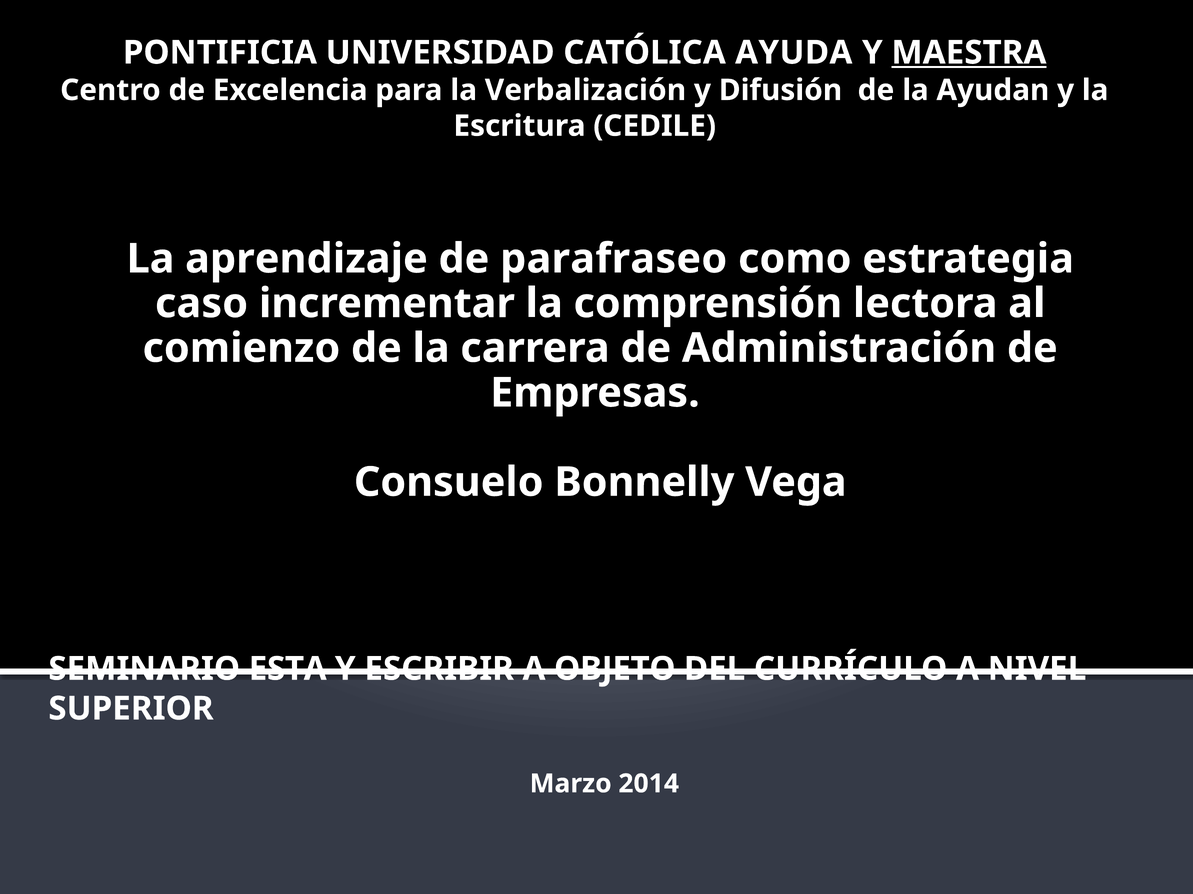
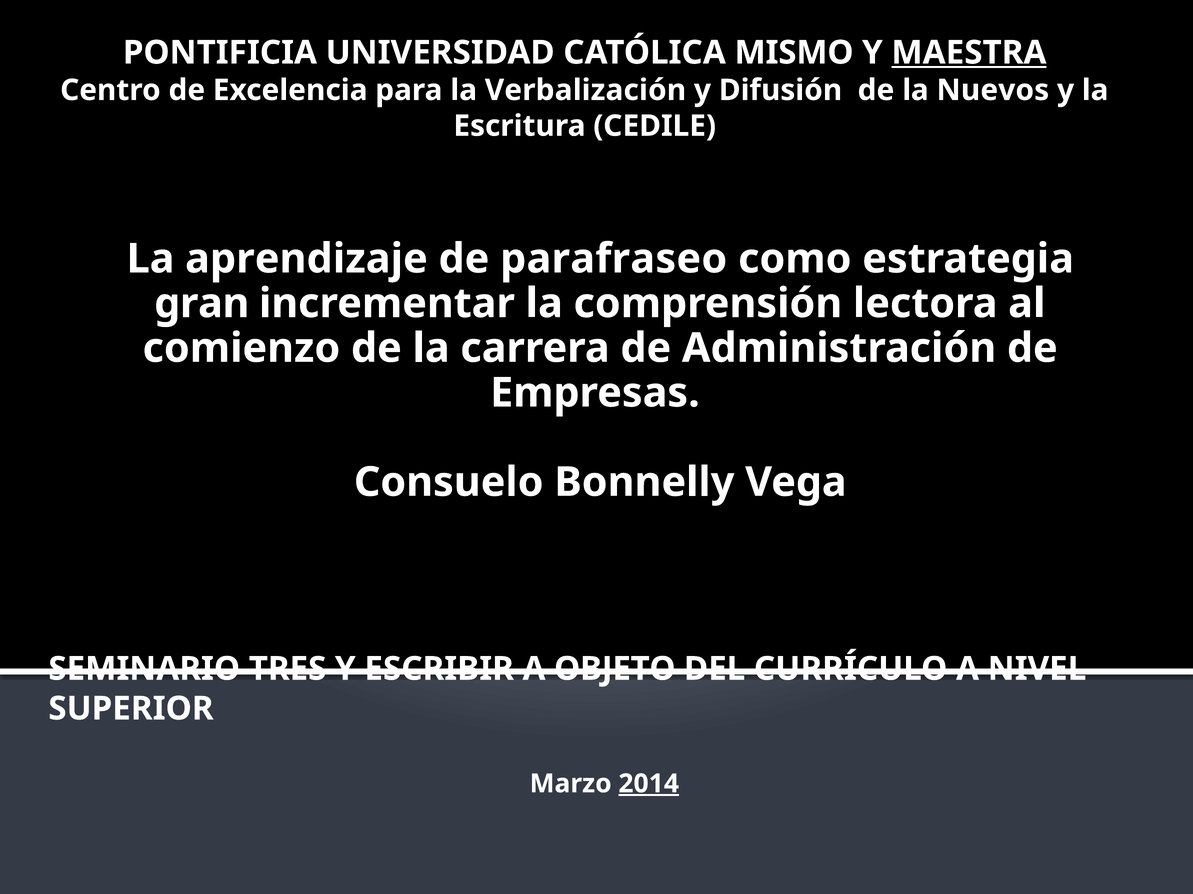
AYUDA: AYUDA -> MISMO
Ayudan: Ayudan -> Nuevos
caso: caso -> gran
ESTA: ESTA -> TRES
2014 underline: none -> present
